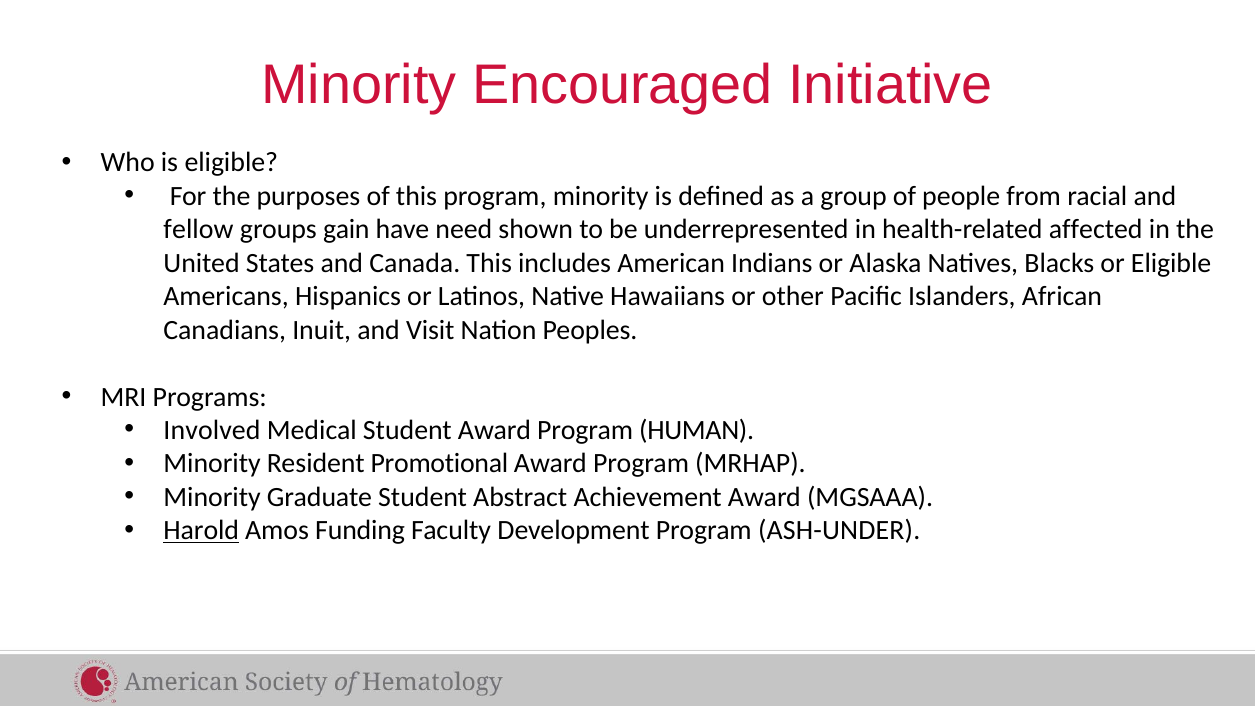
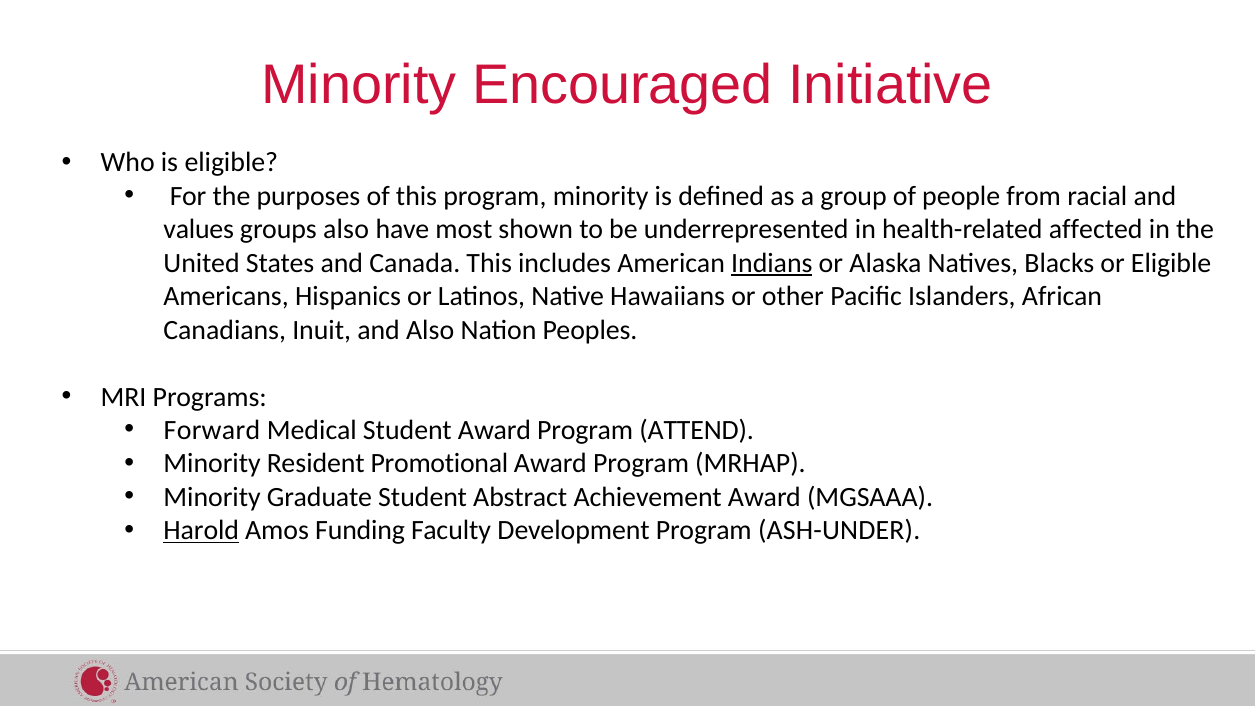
fellow: fellow -> values
groups gain: gain -> also
need: need -> most
Indians underline: none -> present
and Visit: Visit -> Also
Involved: Involved -> Forward
HUMAN: HUMAN -> ATTEND
